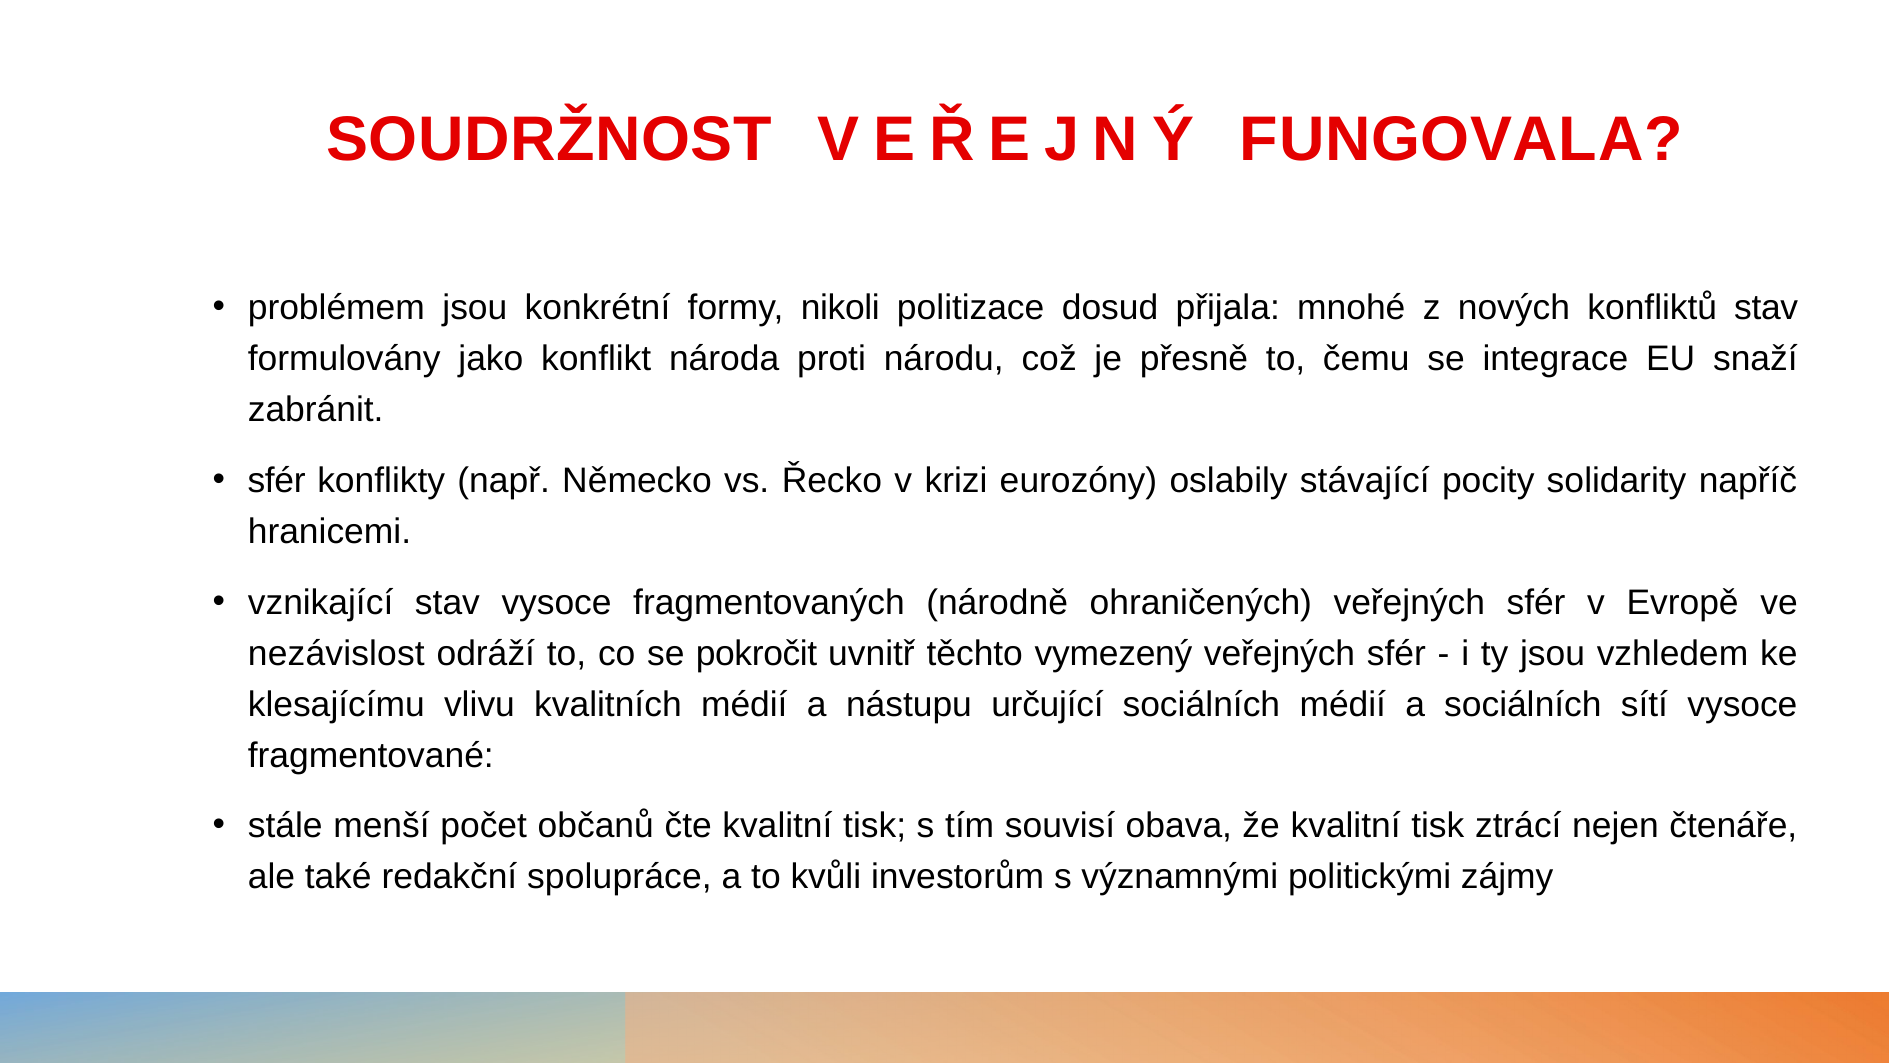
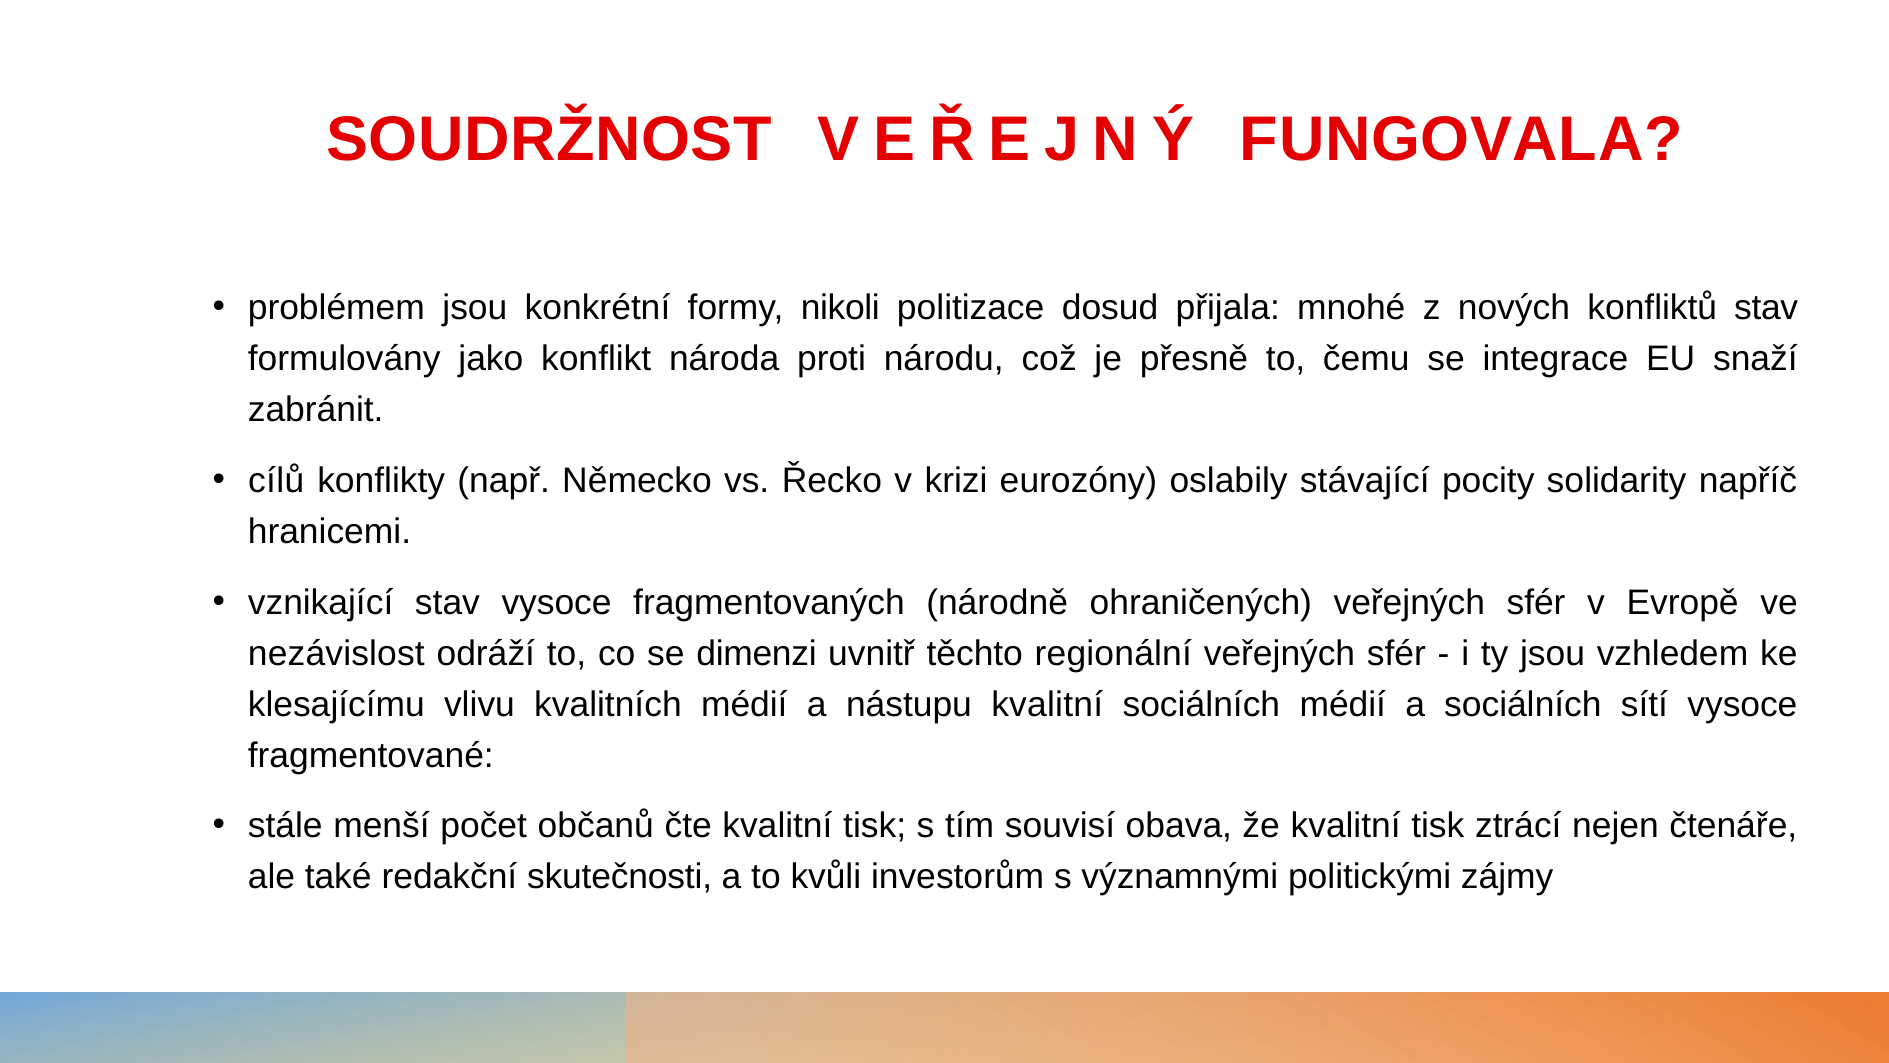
sfér at (277, 480): sfér -> cílů
pokročit: pokročit -> dimenzi
vymezený: vymezený -> regionální
nástupu určující: určující -> kvalitní
spolupráce: spolupráce -> skutečnosti
